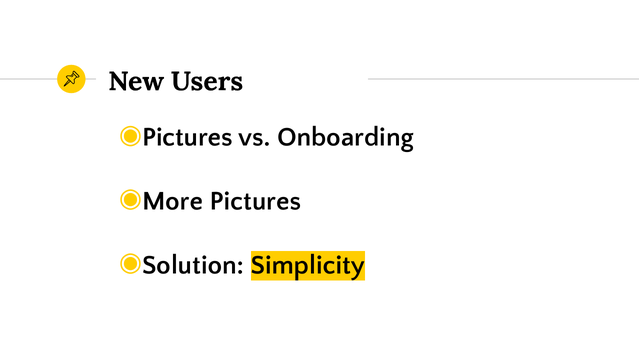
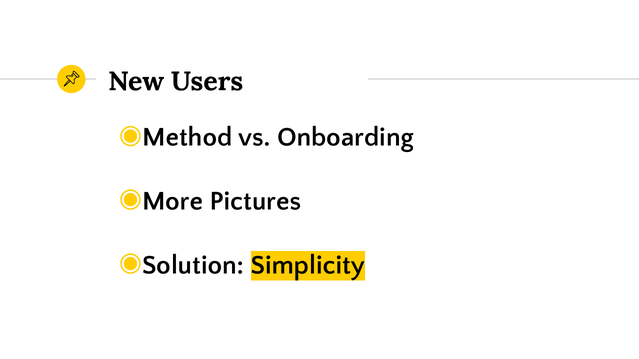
Pictures at (187, 137): Pictures -> Method
